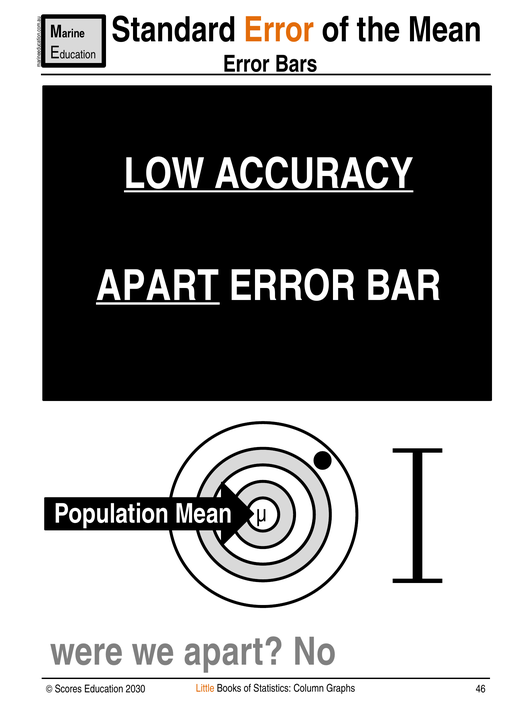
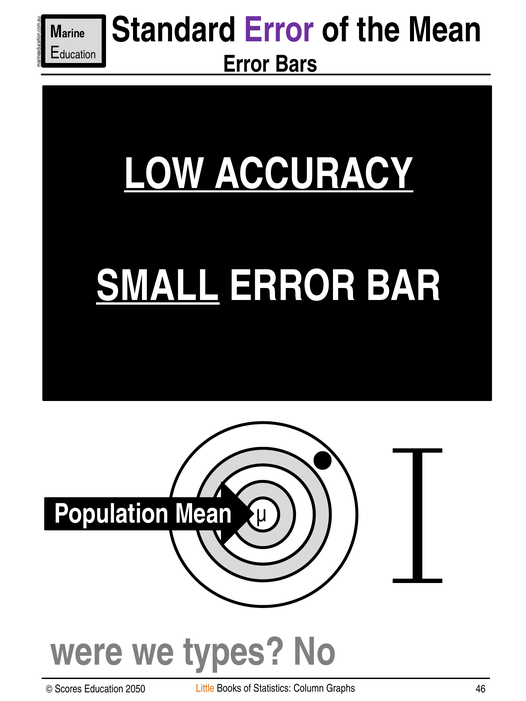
Error at (279, 30) colour: orange -> purple
APART at (158, 286): APART -> SMALL
we apart: apart -> types
2030: 2030 -> 2050
